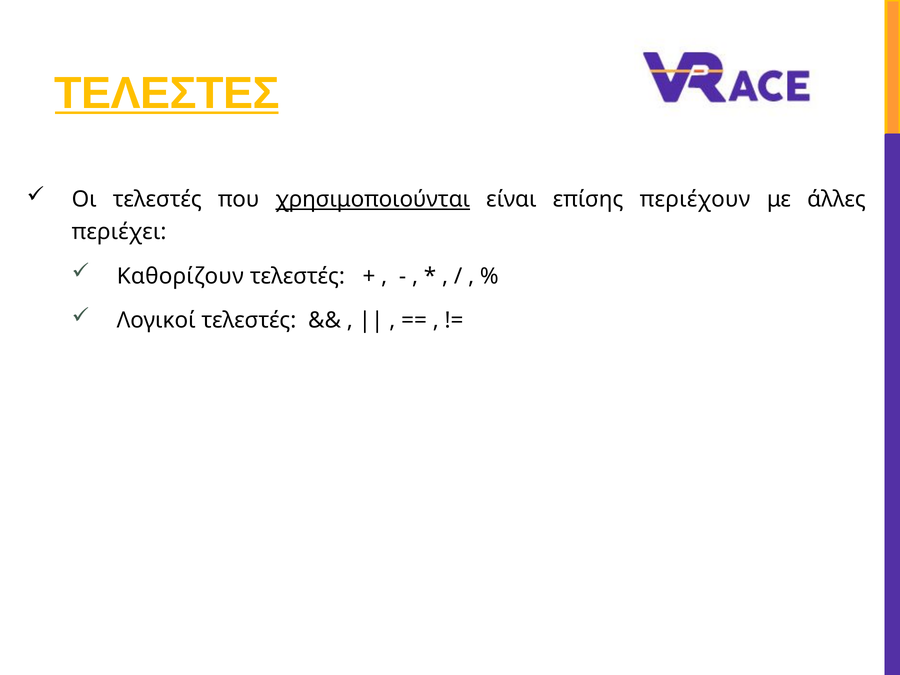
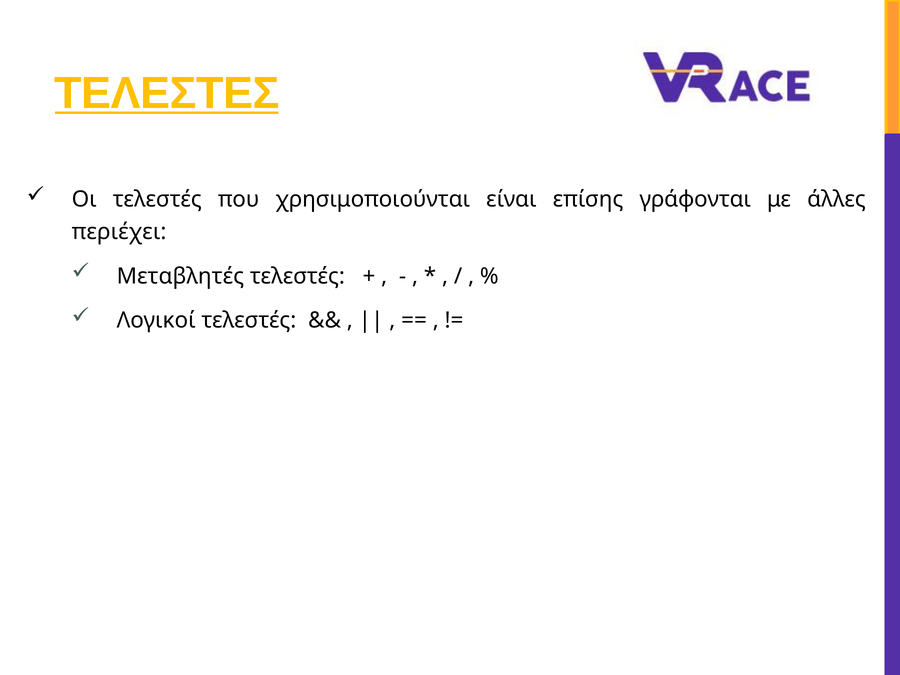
χρησιμοποιούνται underline: present -> none
περιέχουν: περιέχουν -> γράφονται
Καθορίζουν: Καθορίζουν -> Μεταβλητές
